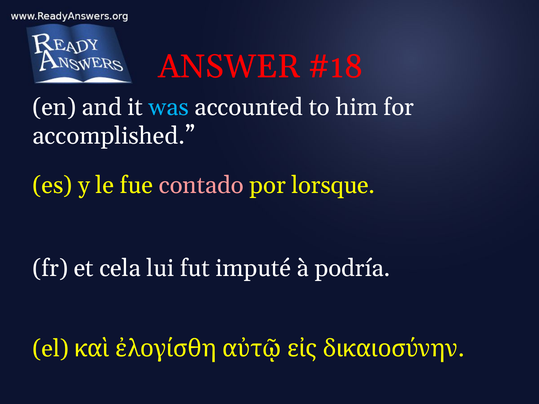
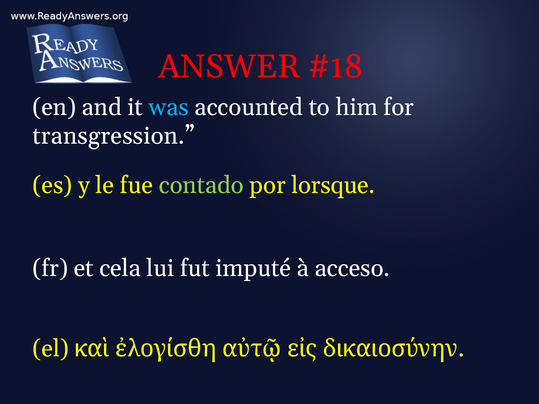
accomplished: accomplished -> transgression
contado colour: pink -> light green
podría: podría -> acceso
